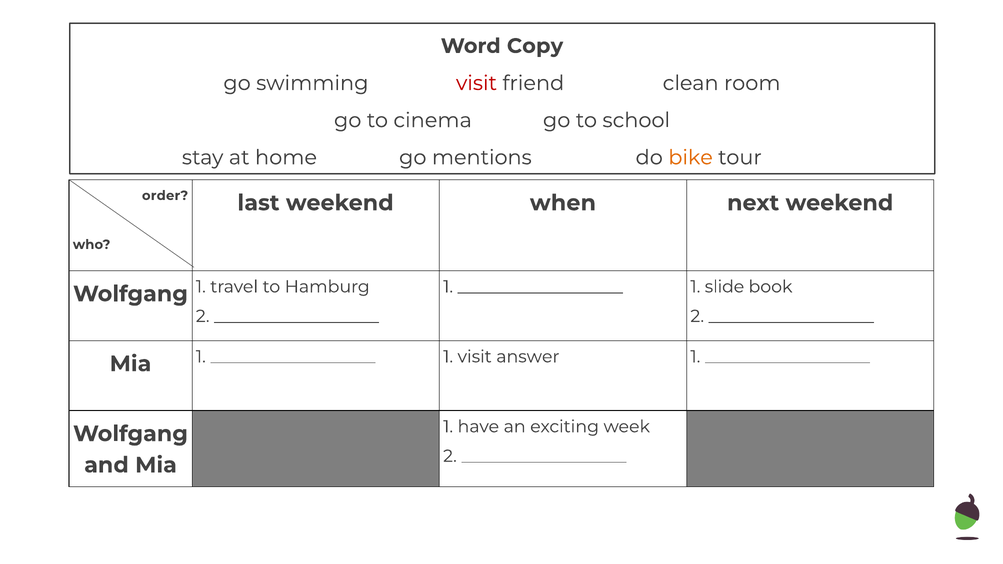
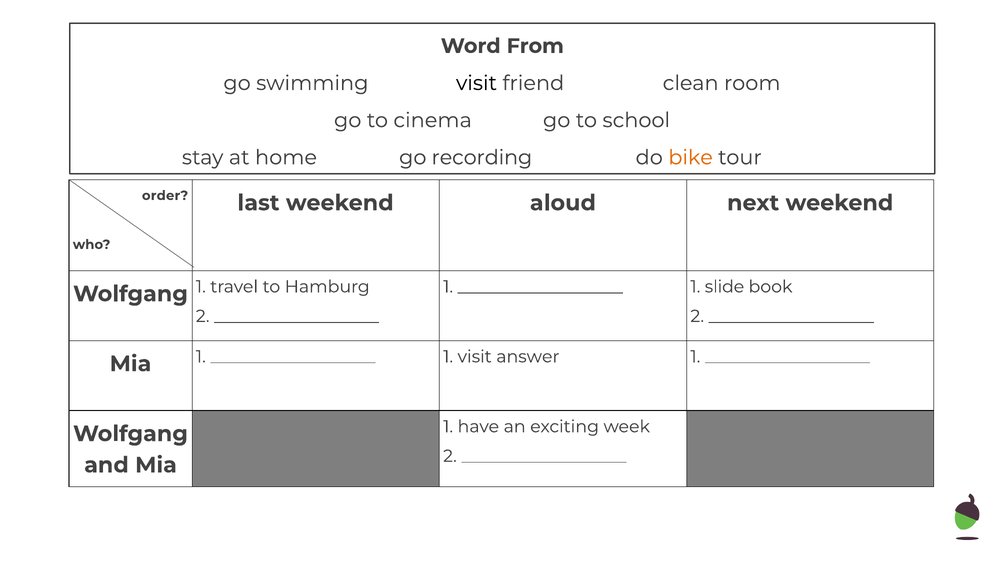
Copy: Copy -> From
visit at (477, 83) colour: red -> black
mentions: mentions -> recording
when: when -> aloud
